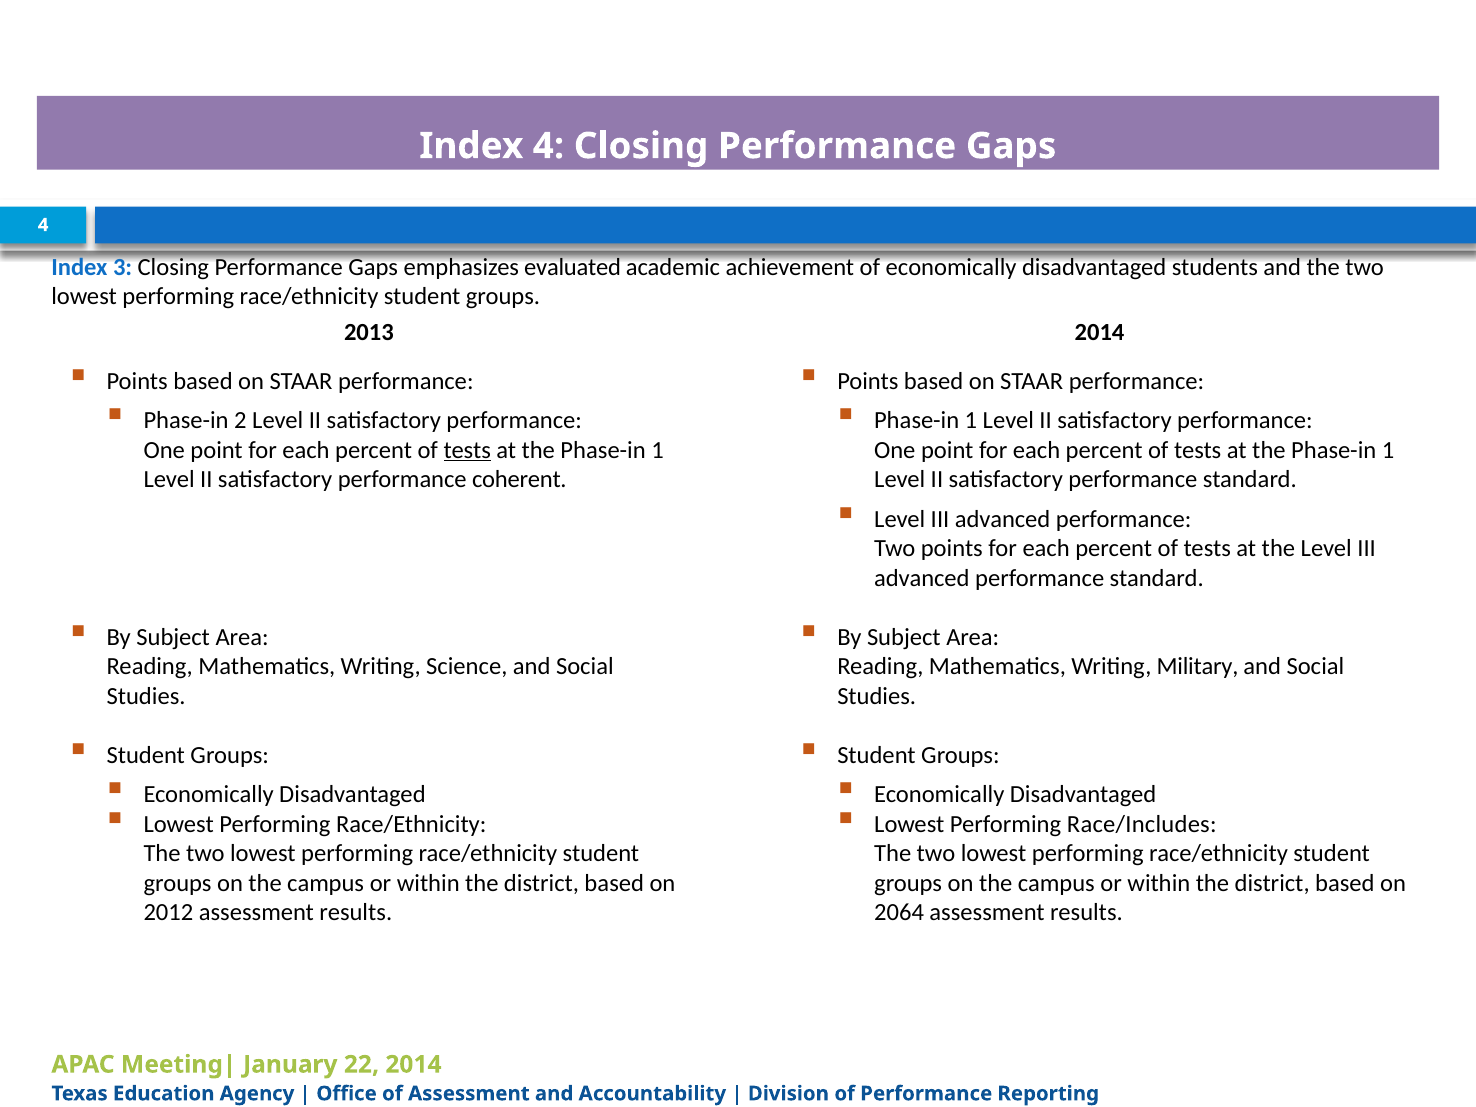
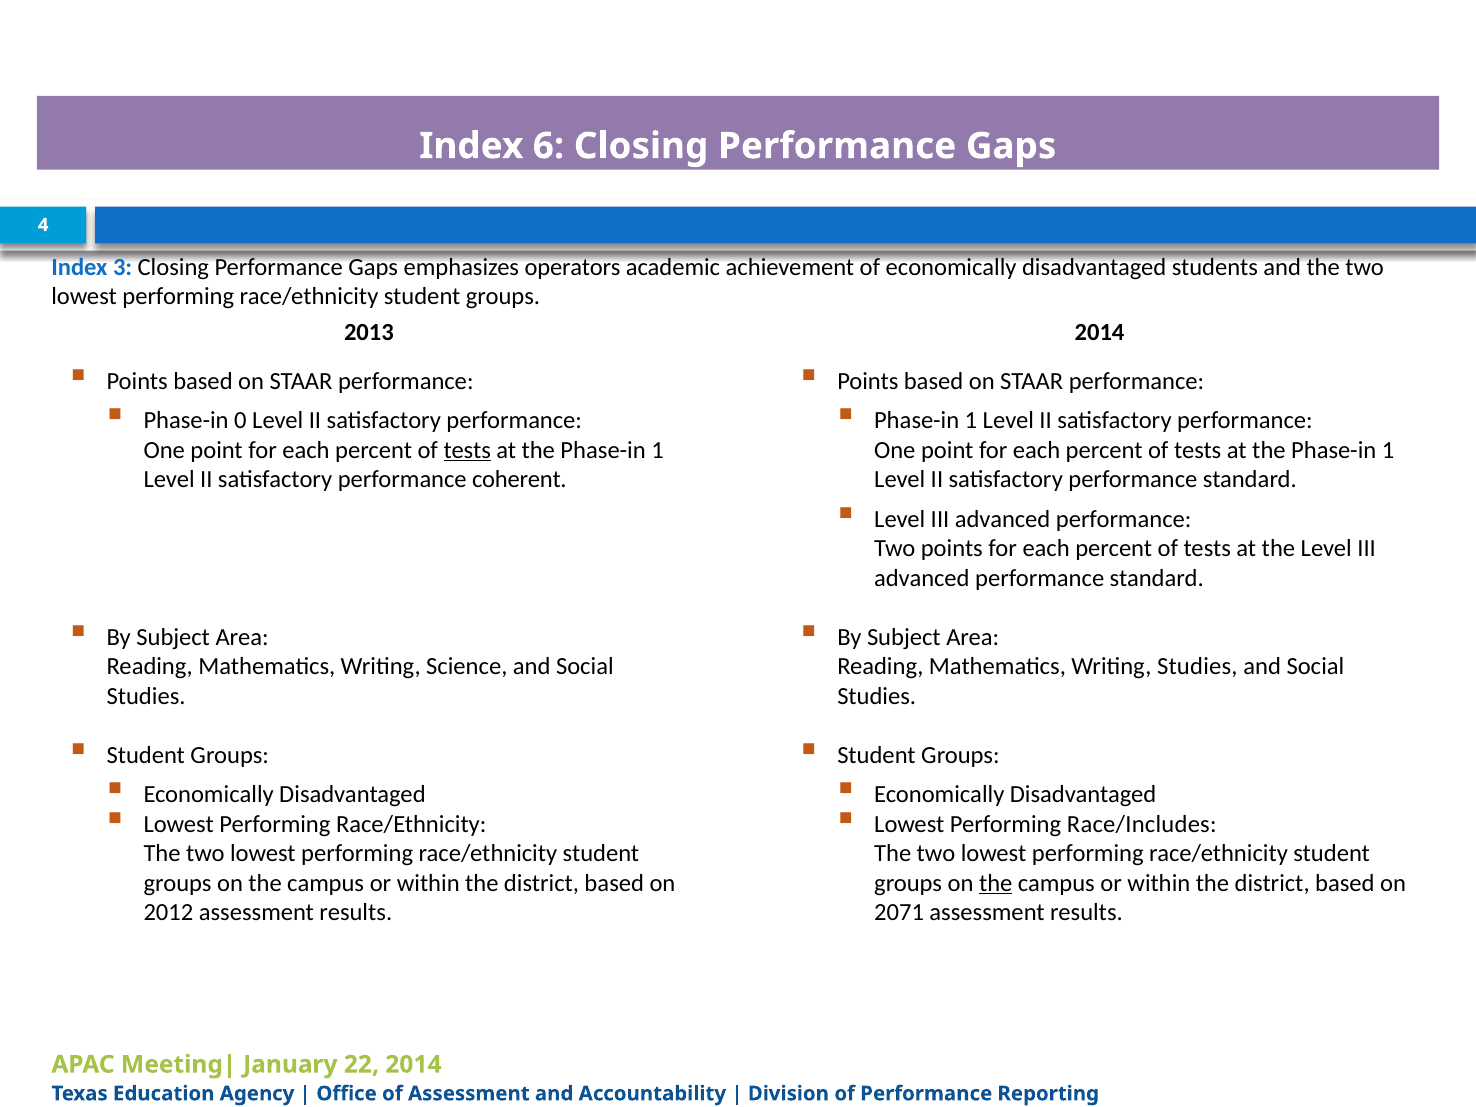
Index 4: 4 -> 6
evaluated: evaluated -> operators
2: 2 -> 0
Writing Military: Military -> Studies
the at (996, 883) underline: none -> present
2064: 2064 -> 2071
